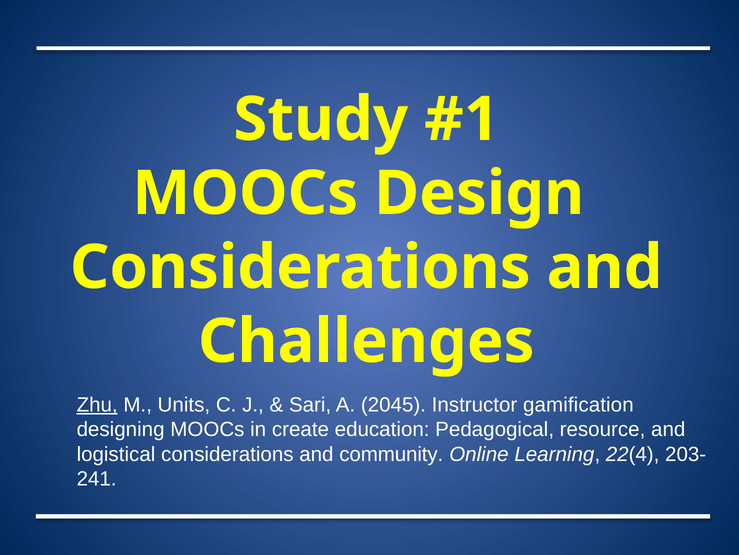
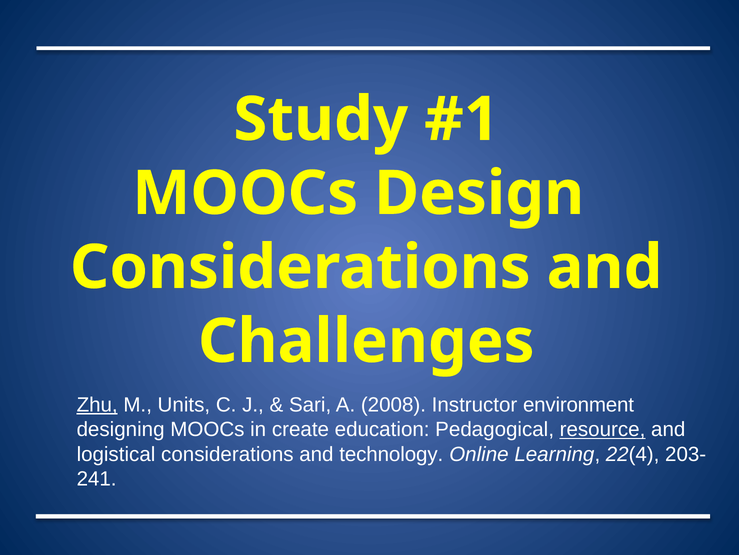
2045: 2045 -> 2008
gamification: gamification -> environment
resource underline: none -> present
community: community -> technology
